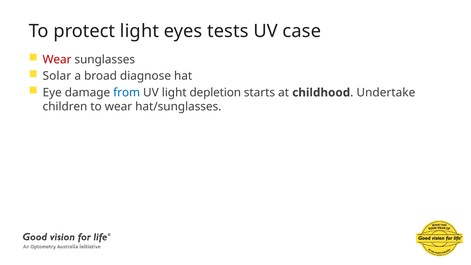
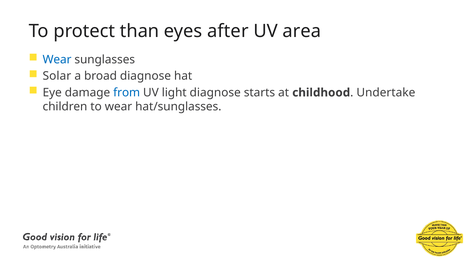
protect light: light -> than
tests: tests -> after
case: case -> area
Wear at (57, 60) colour: red -> blue
light depletion: depletion -> diagnose
